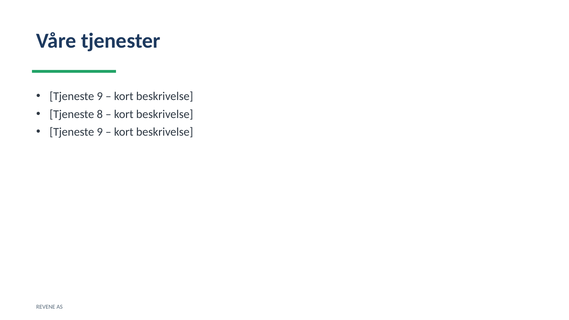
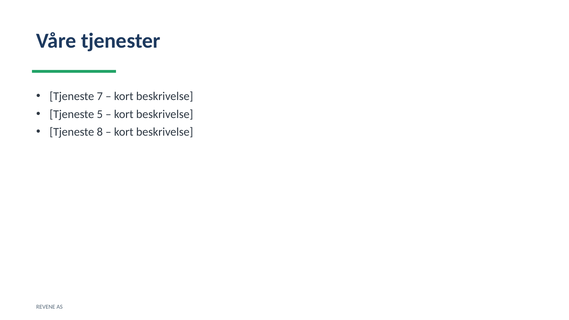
9 at (100, 96): 9 -> 7
8: 8 -> 5
9 at (100, 132): 9 -> 8
